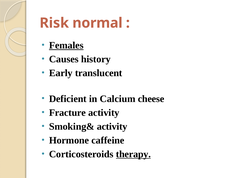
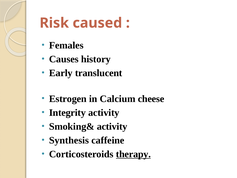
normal: normal -> caused
Females underline: present -> none
Deficient: Deficient -> Estrogen
Fracture: Fracture -> Integrity
Hormone: Hormone -> Synthesis
